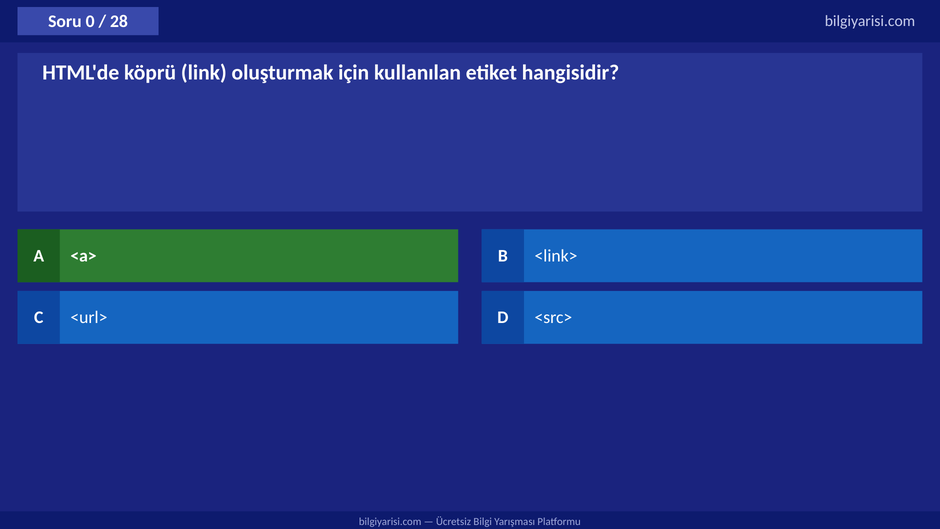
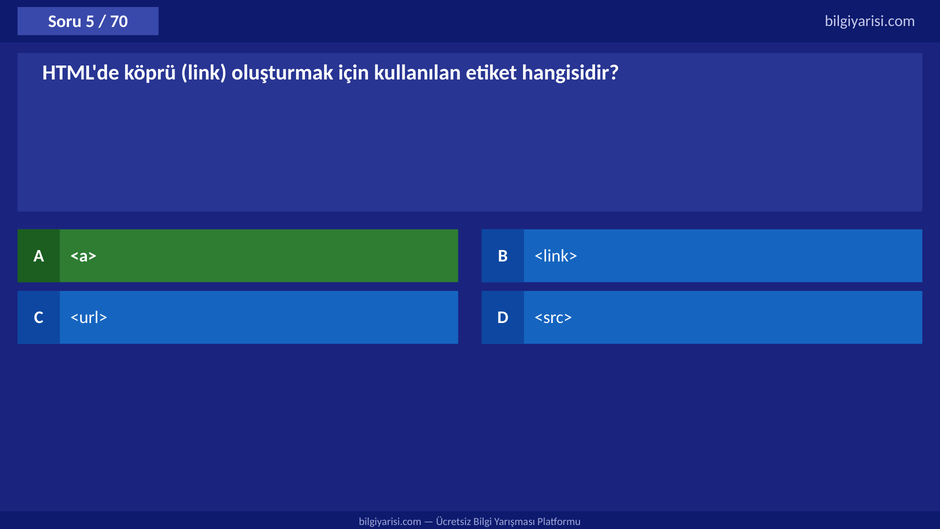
0: 0 -> 5
28: 28 -> 70
